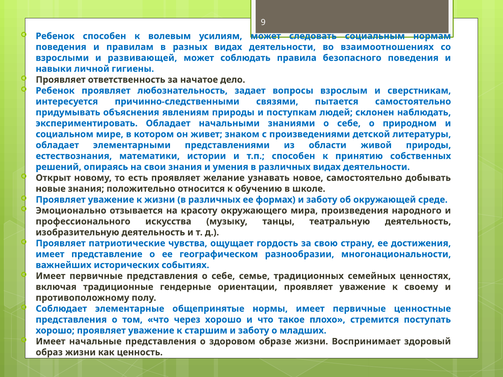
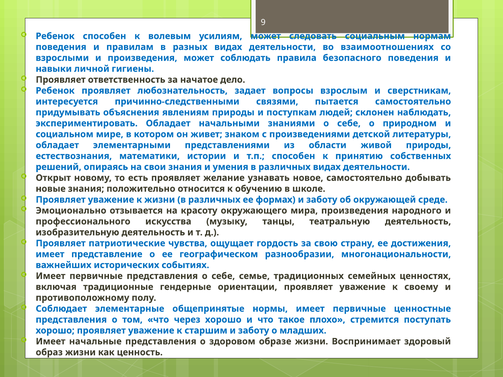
и развивающей: развивающей -> произведения
